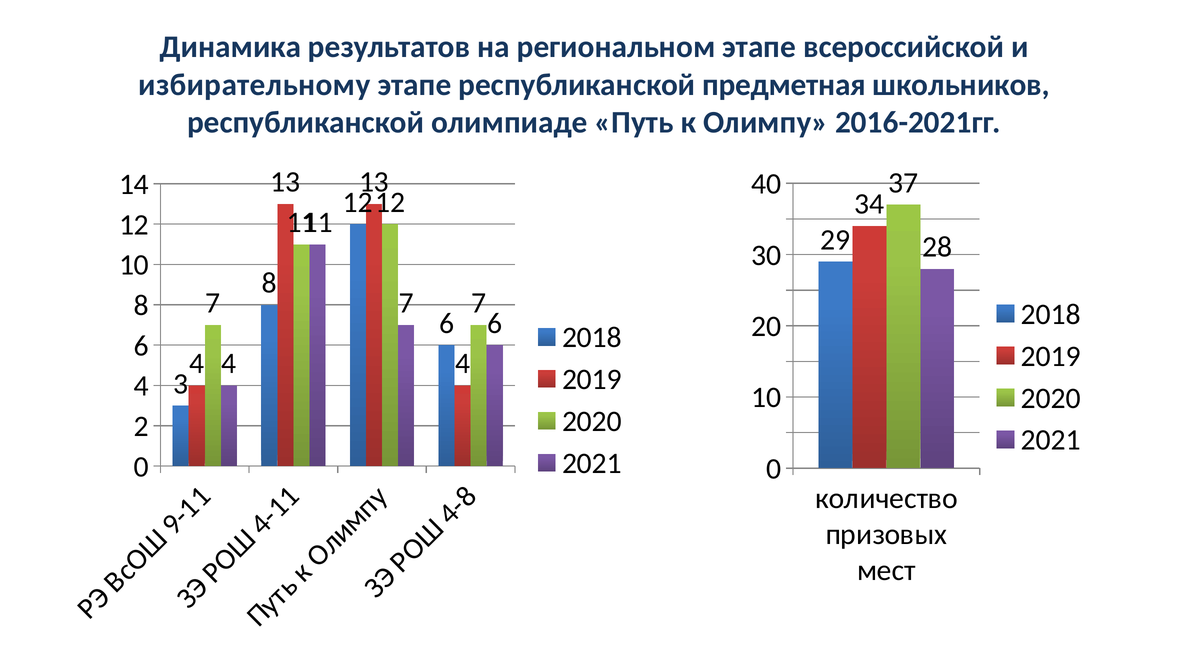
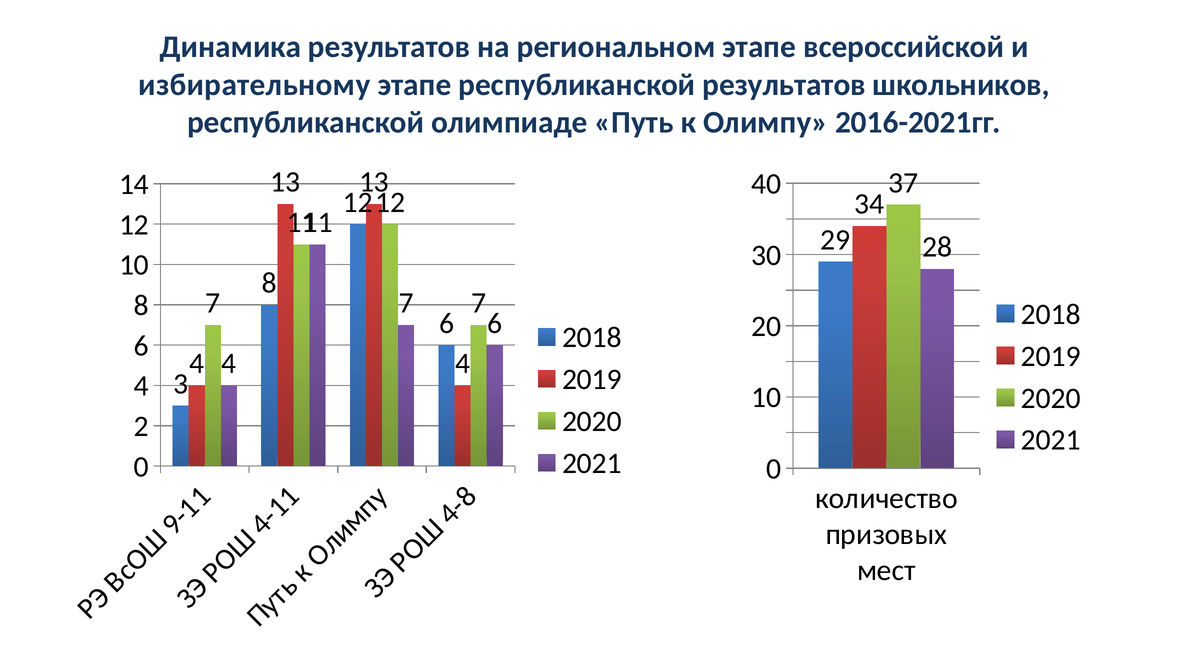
республиканской предметная: предметная -> результатов
